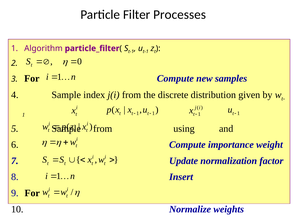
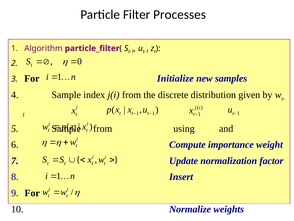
For Compute: Compute -> Initialize
